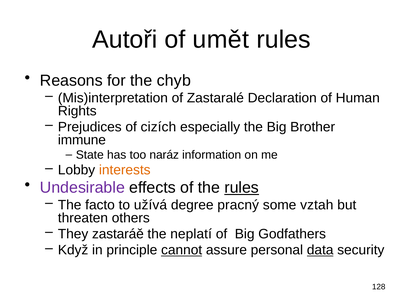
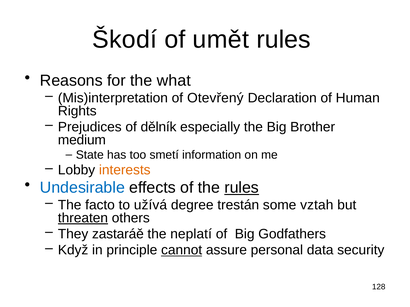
Autoři: Autoři -> Škodí
chyb: chyb -> what
Zastaralé: Zastaralé -> Otevřený
cizích: cizích -> dělník
immune: immune -> medium
naráz: naráz -> smetí
Undesirable colour: purple -> blue
pracný: pracný -> trestán
threaten underline: none -> present
data underline: present -> none
